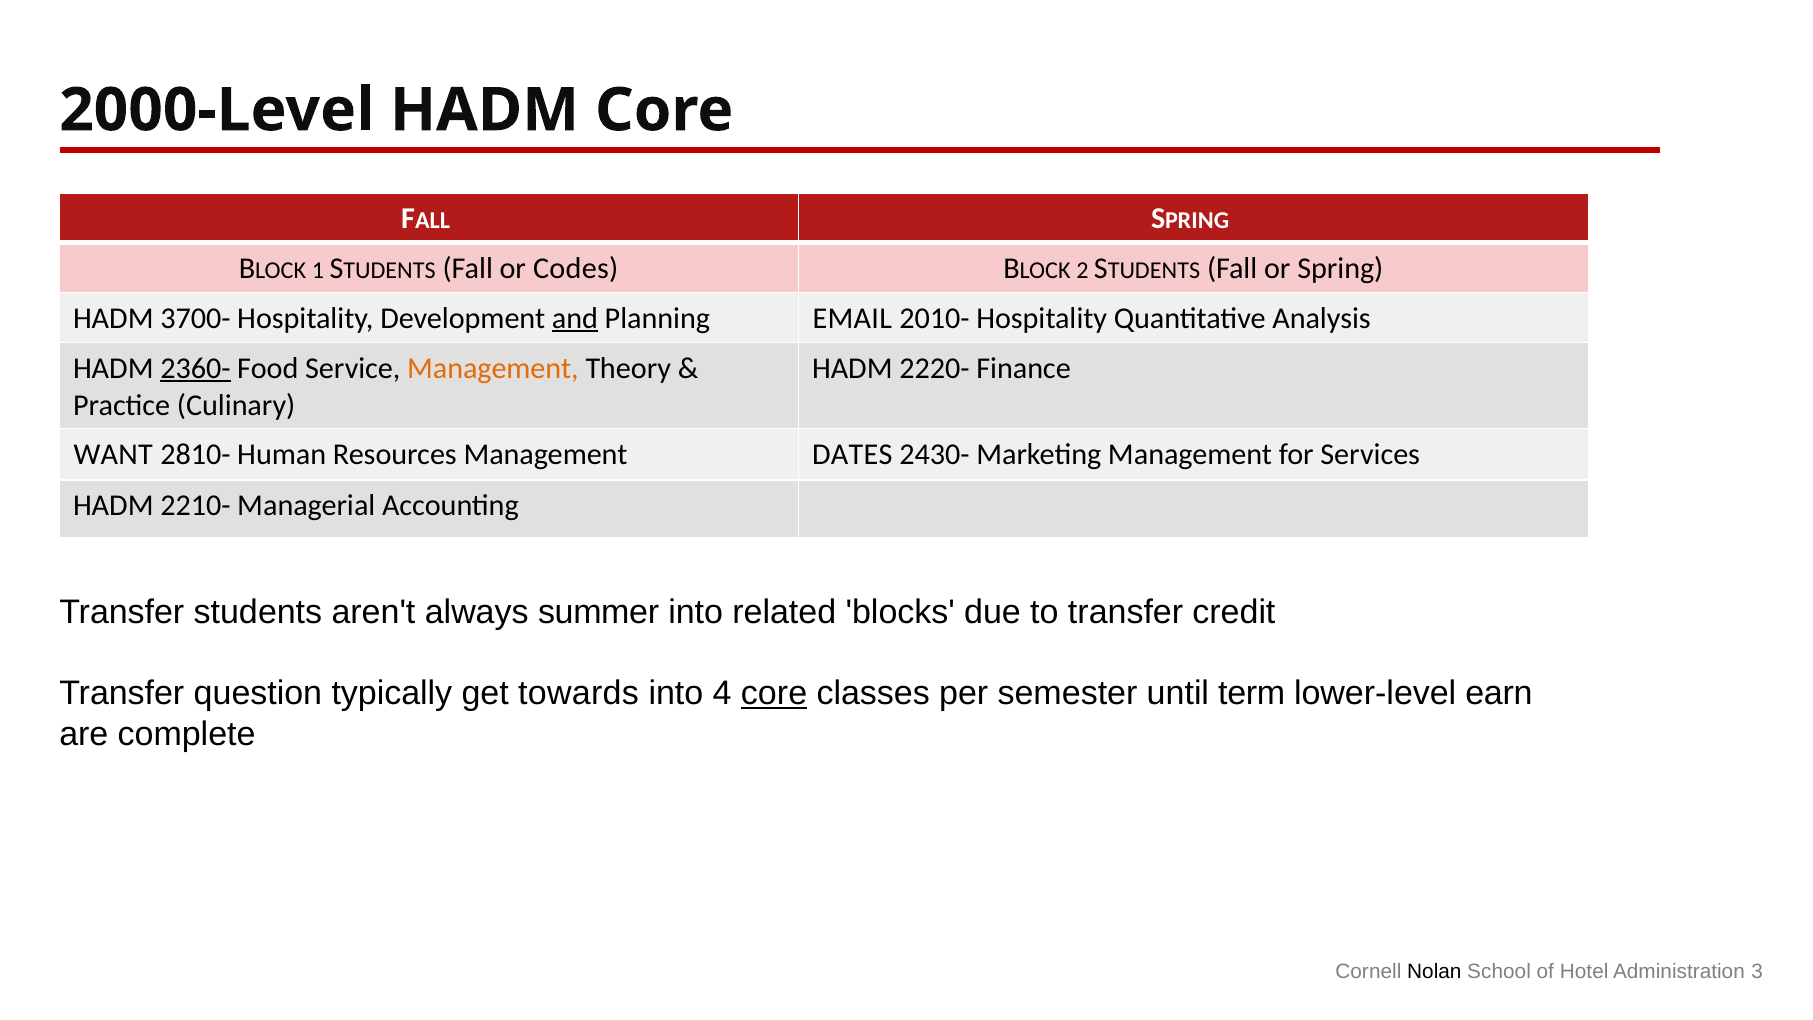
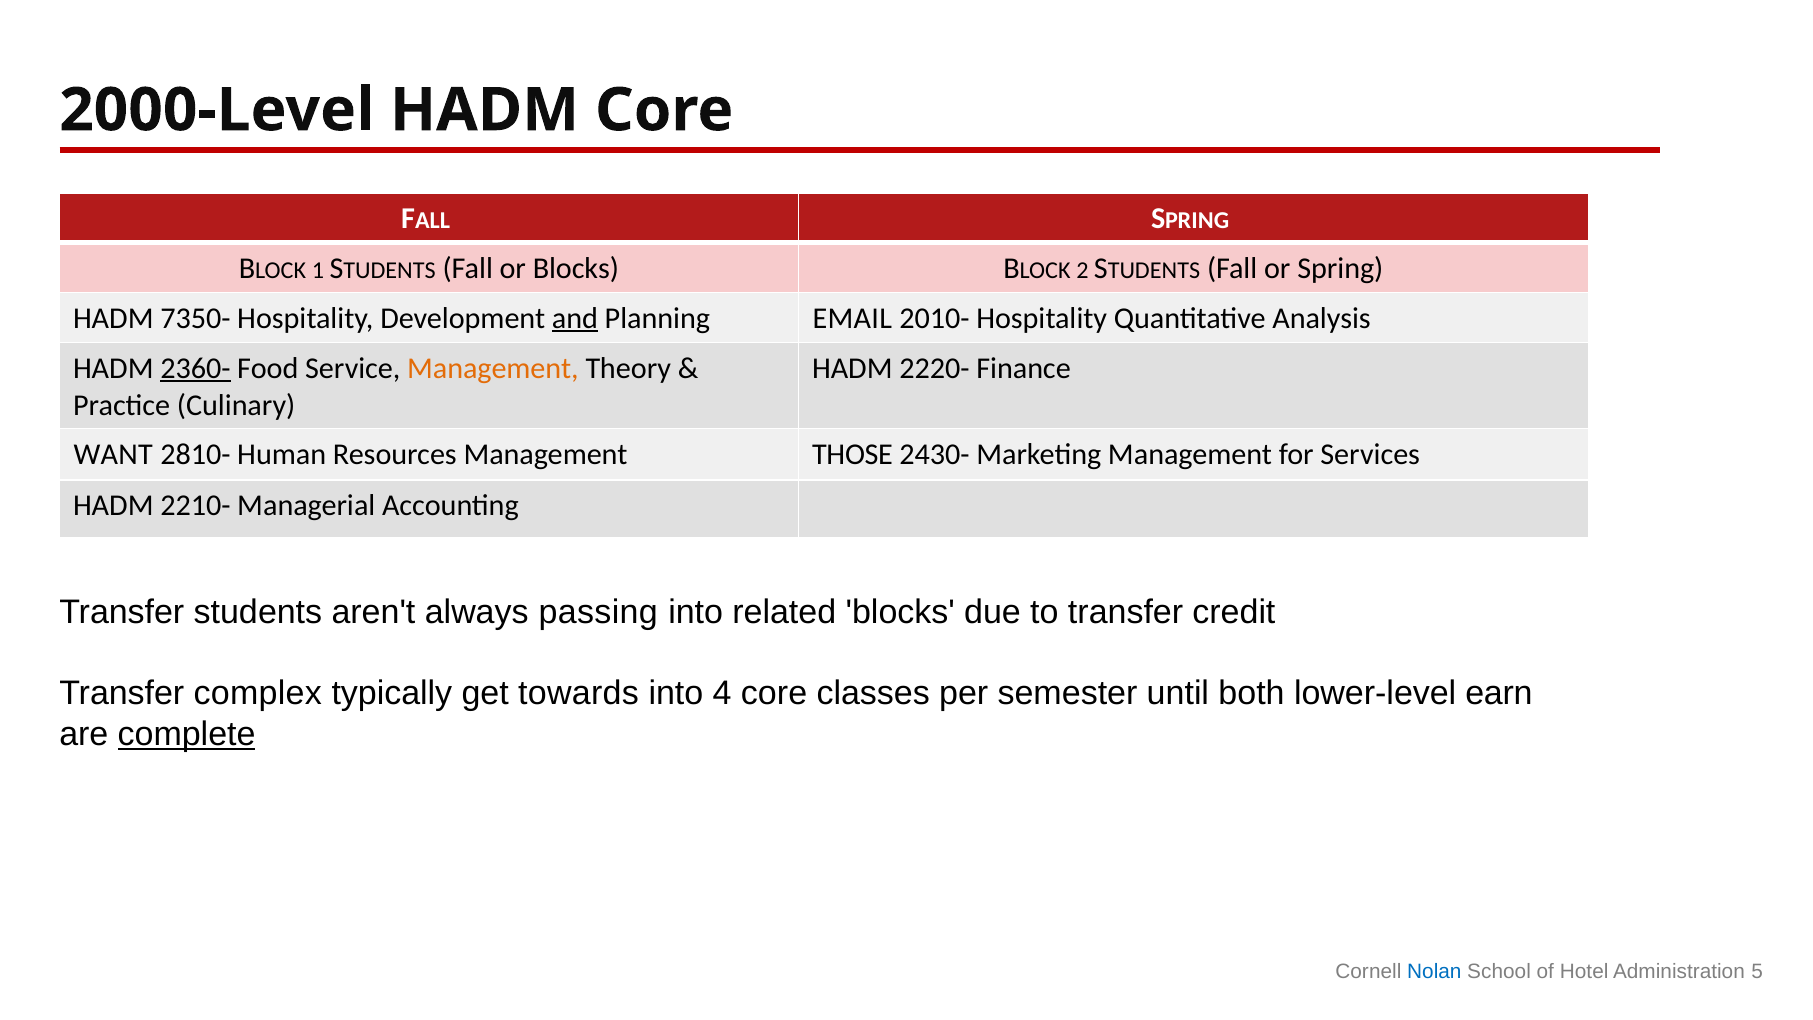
or Codes: Codes -> Blocks
3700-: 3700- -> 7350-
DATES: DATES -> THOSE
summer: summer -> passing
question: question -> complex
core at (774, 693) underline: present -> none
term: term -> both
complete underline: none -> present
Nolan colour: black -> blue
3: 3 -> 5
